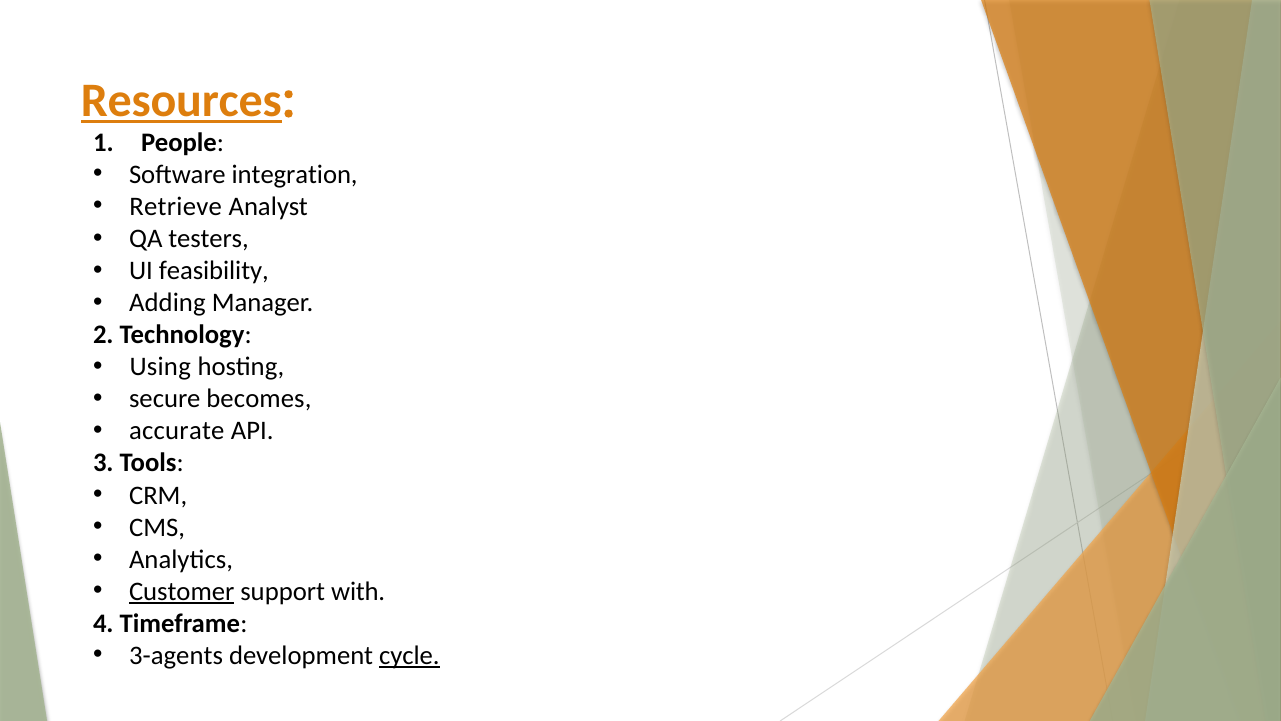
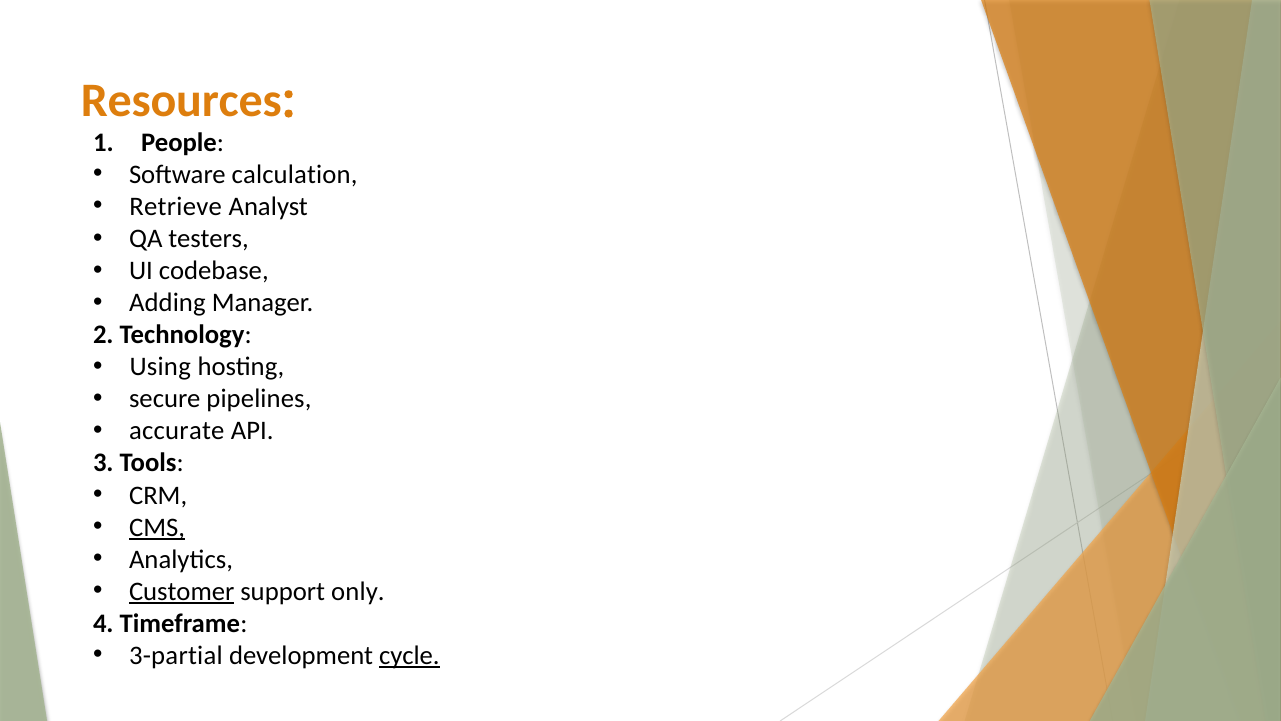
Resources underline: present -> none
integration: integration -> calculation
feasibility: feasibility -> codebase
becomes: becomes -> pipelines
CMS underline: none -> present
with: with -> only
3-agents: 3-agents -> 3-partial
